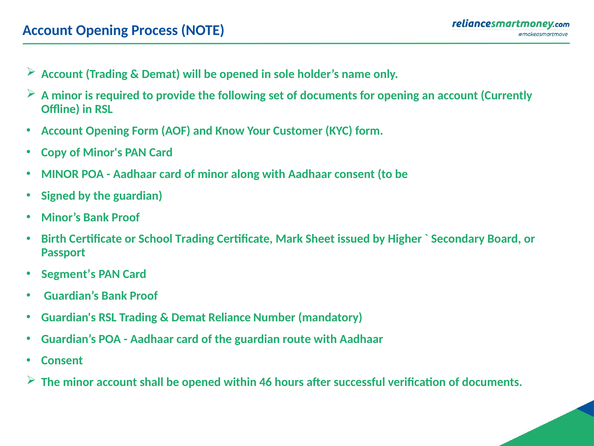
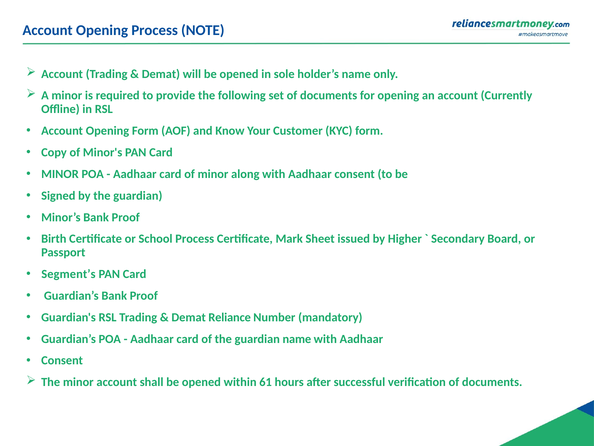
School Trading: Trading -> Process
guardian route: route -> name
46: 46 -> 61
